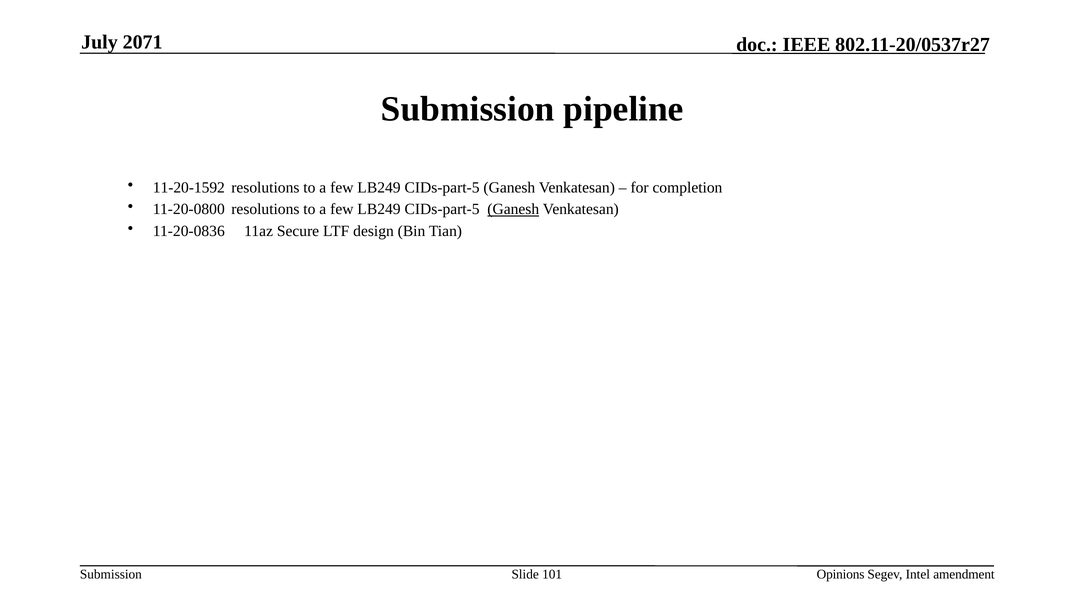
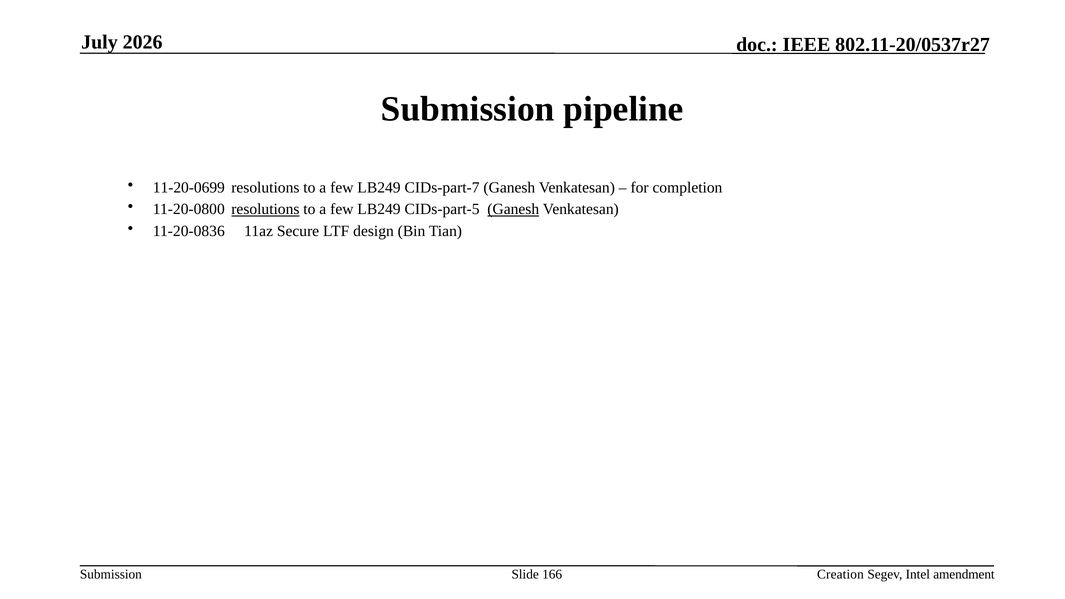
2071: 2071 -> 2026
11-20-1592: 11-20-1592 -> 11-20-0699
CIDs-part-5 at (442, 187): CIDs-part-5 -> CIDs-part-7
resolutions at (265, 209) underline: none -> present
101: 101 -> 166
Opinions: Opinions -> Creation
